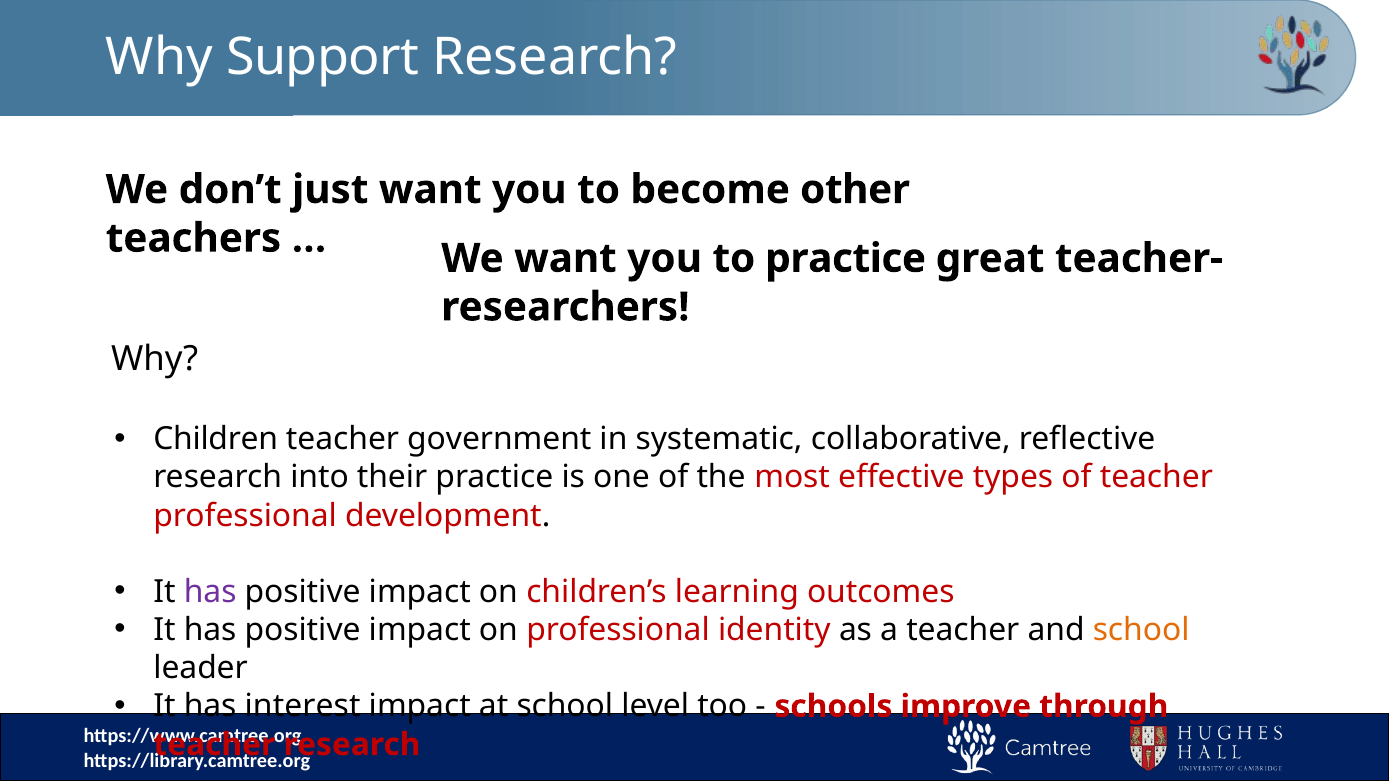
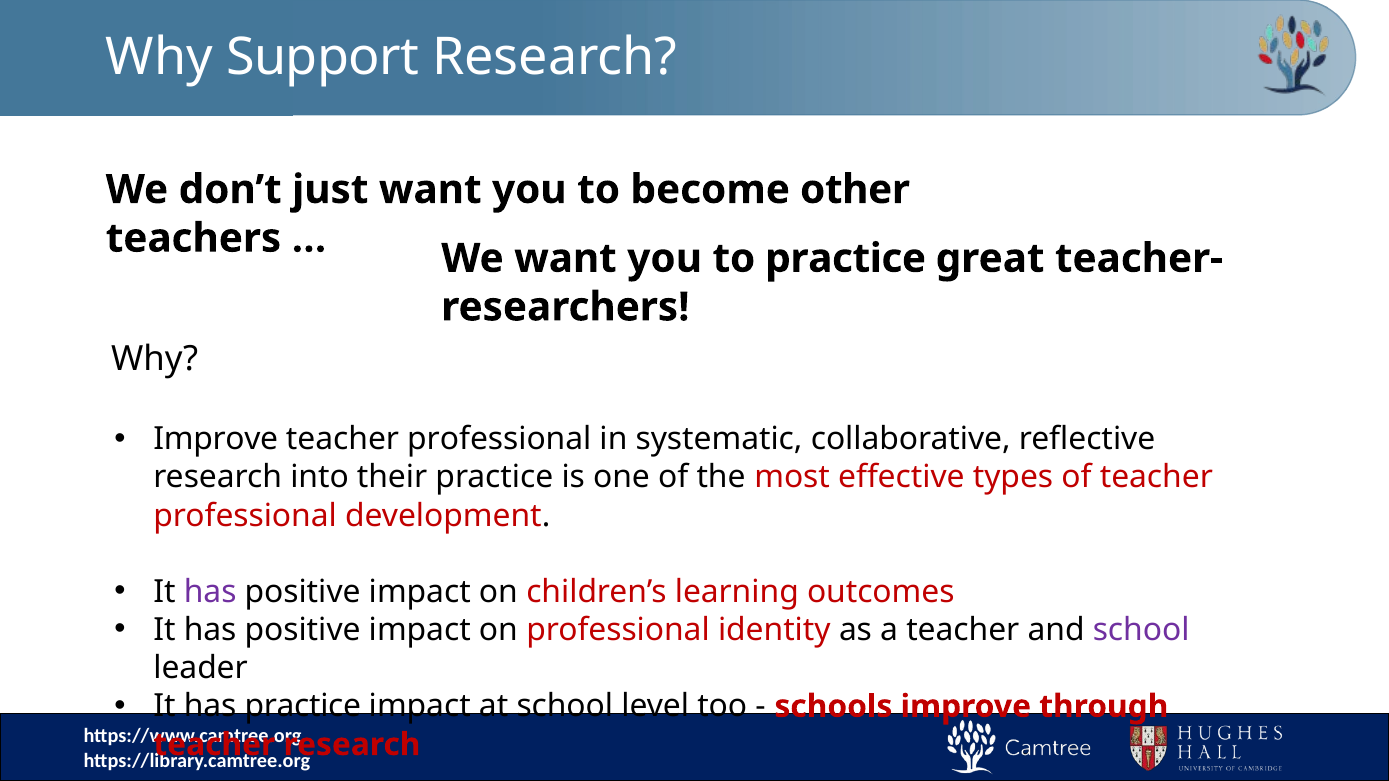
Children at (216, 439): Children -> Improve
government at (499, 439): government -> professional
school at (1141, 630) colour: orange -> purple
has interest: interest -> practice
